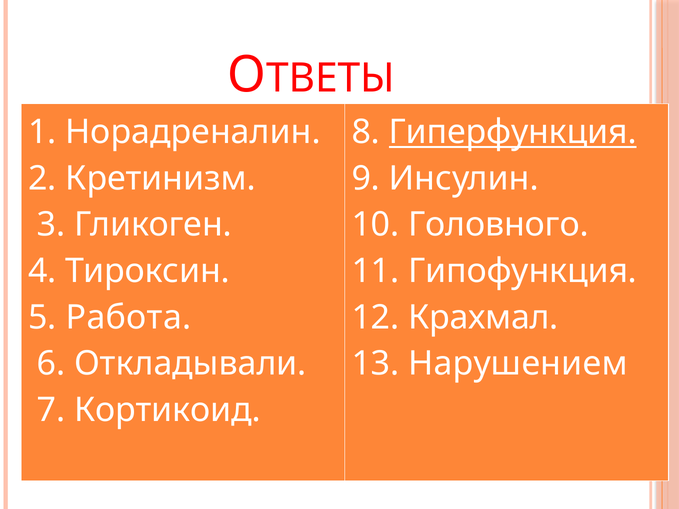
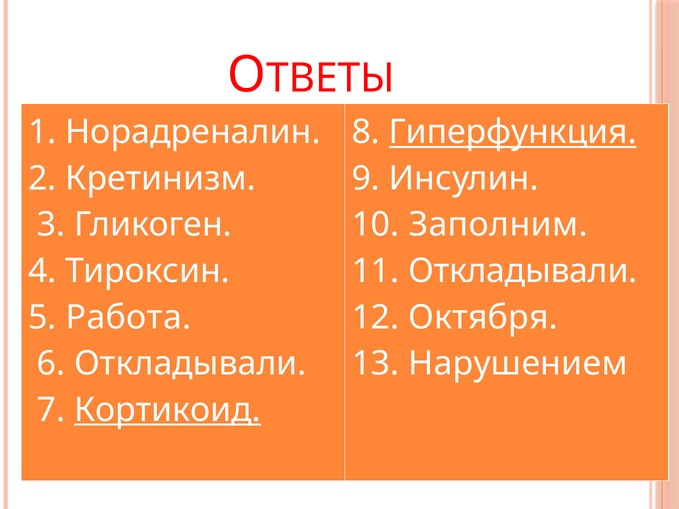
Головного: Головного -> Заполним
11 Гипофункция: Гипофункция -> Откладывали
Крахмал: Крахмал -> Октября
Кортикоид underline: none -> present
